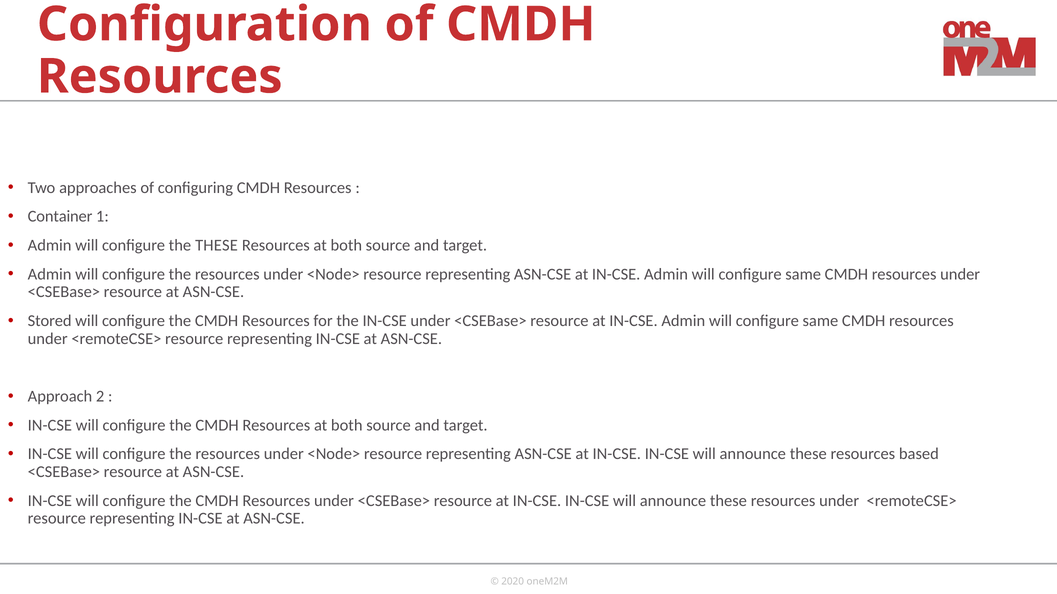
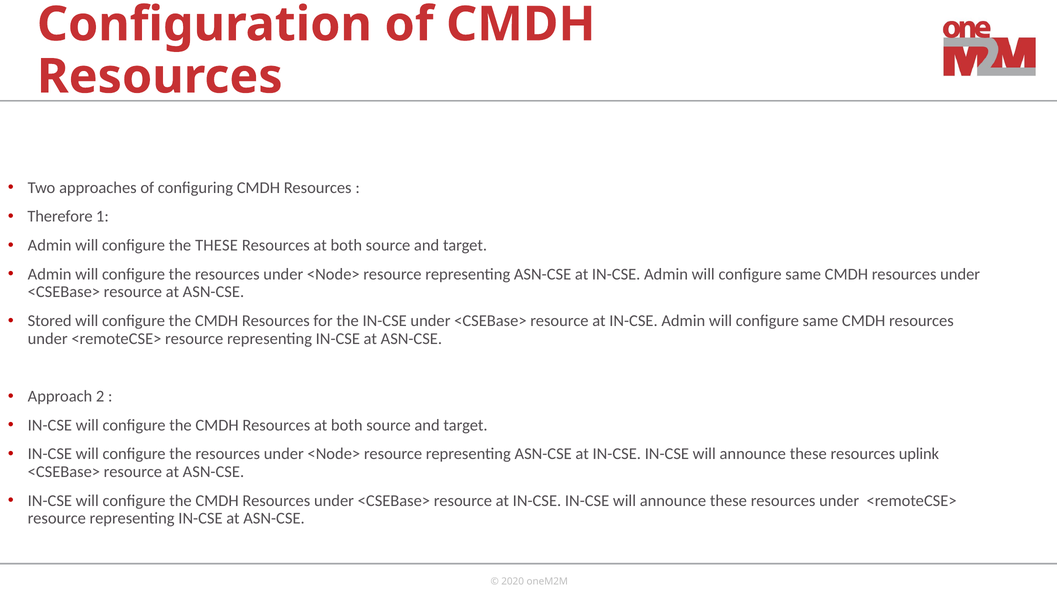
Container: Container -> Therefore
based: based -> uplink
